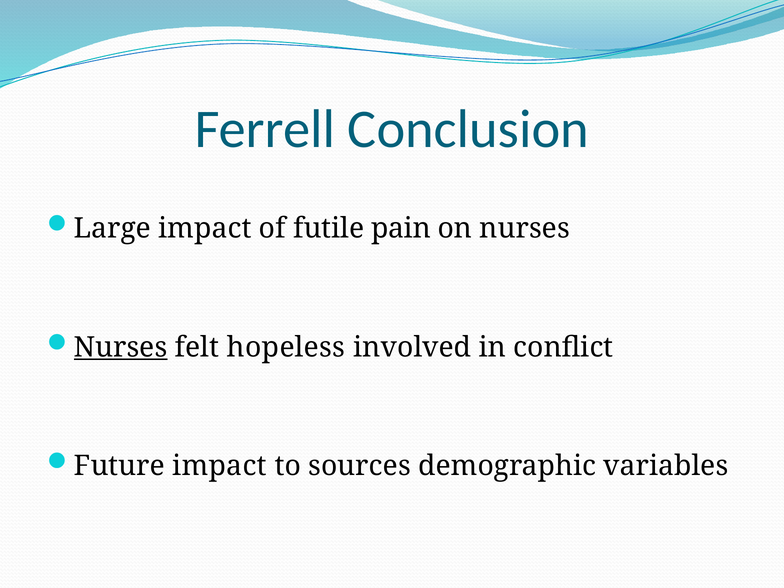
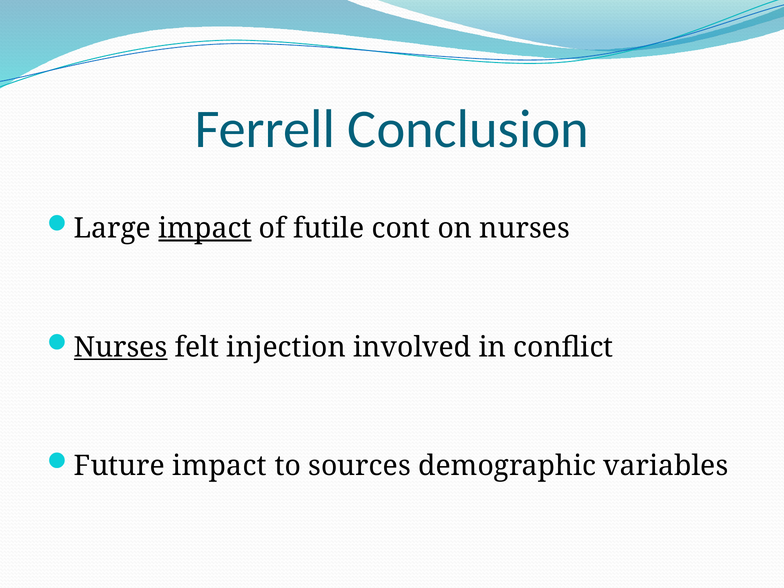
impact at (205, 228) underline: none -> present
pain: pain -> cont
hopeless: hopeless -> injection
